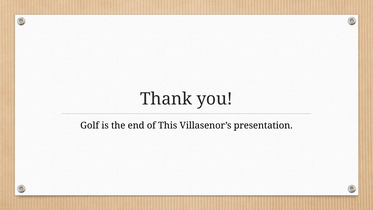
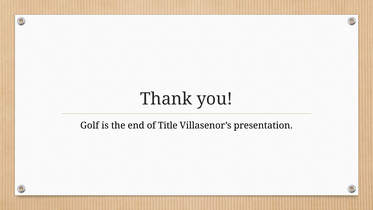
This: This -> Title
